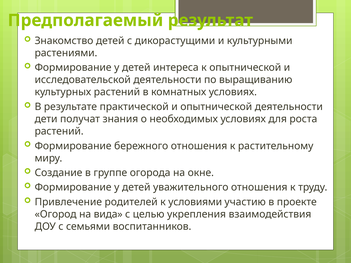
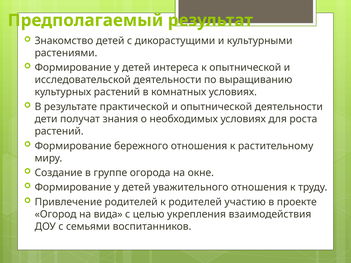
к условиями: условиями -> родителей
